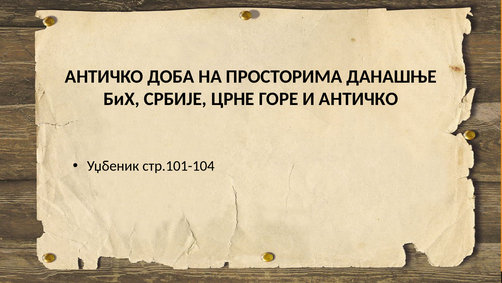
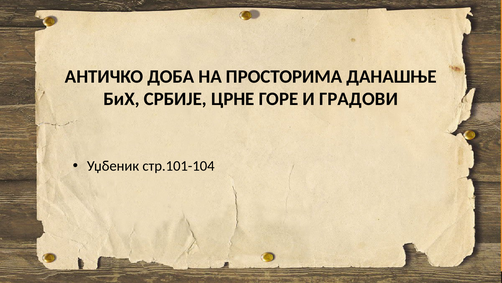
И АНТИЧКО: АНТИЧКО -> ГРАДОВИ
